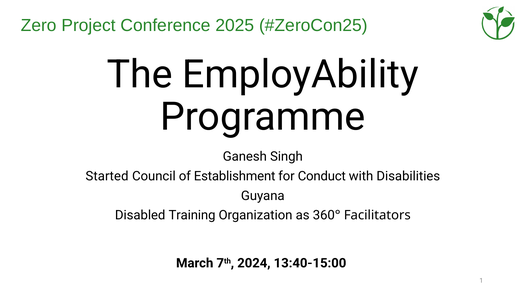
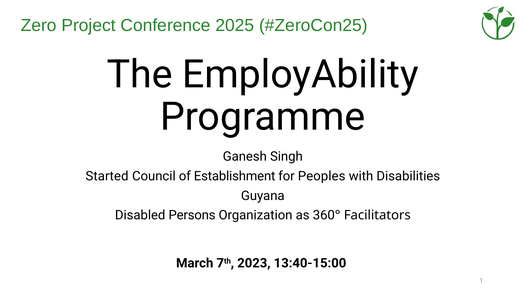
Conduct: Conduct -> Peoples
Training: Training -> Persons
2024: 2024 -> 2023
